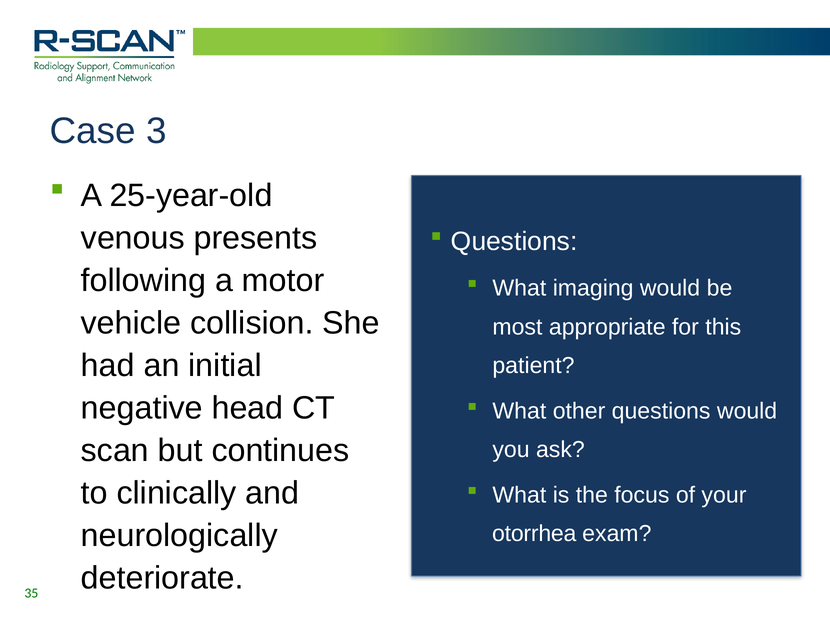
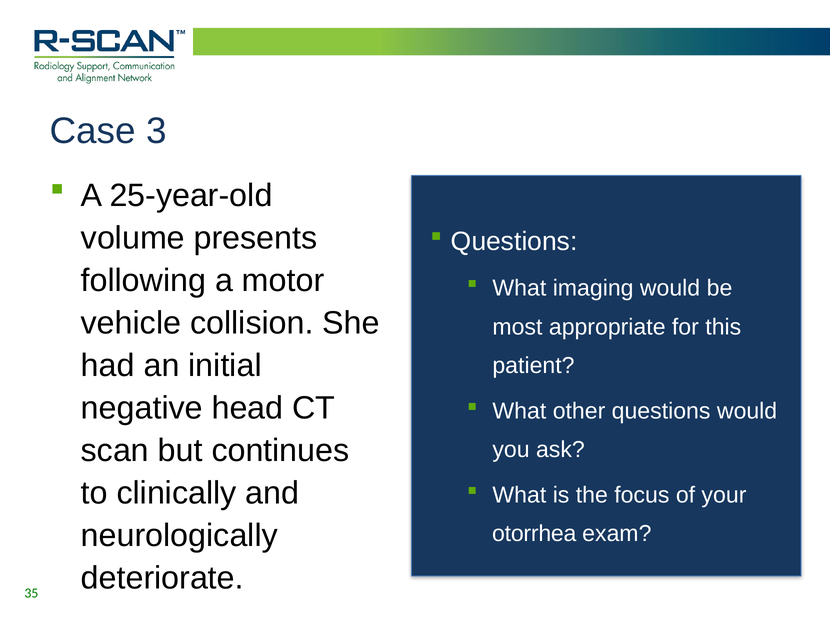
venous: venous -> volume
